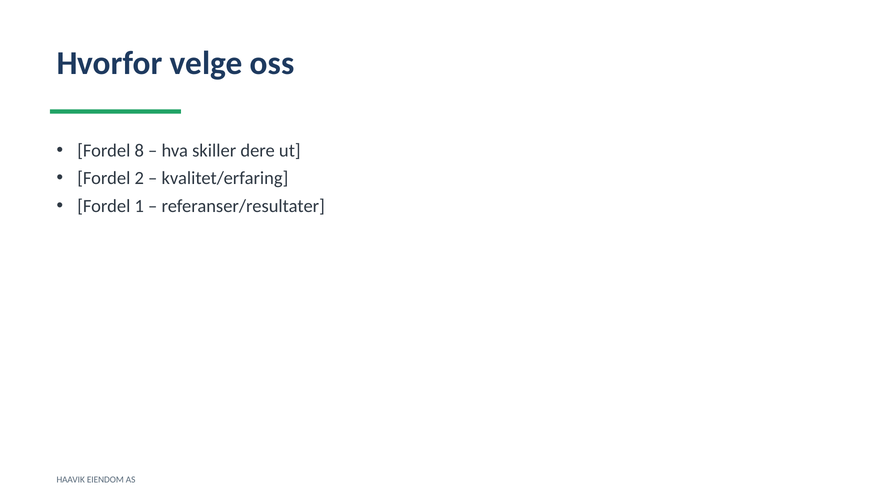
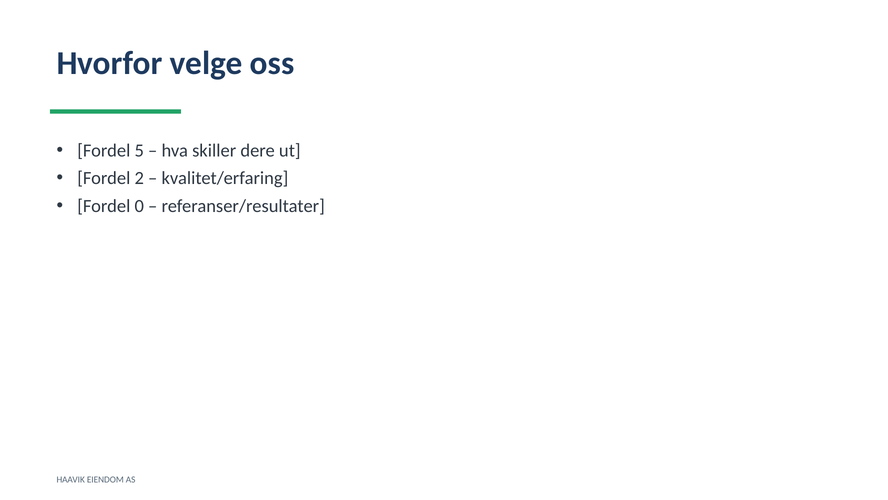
8: 8 -> 5
1: 1 -> 0
